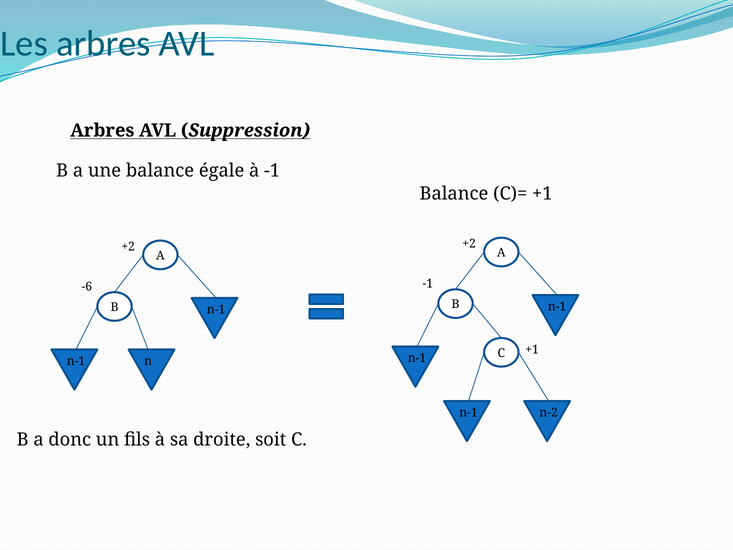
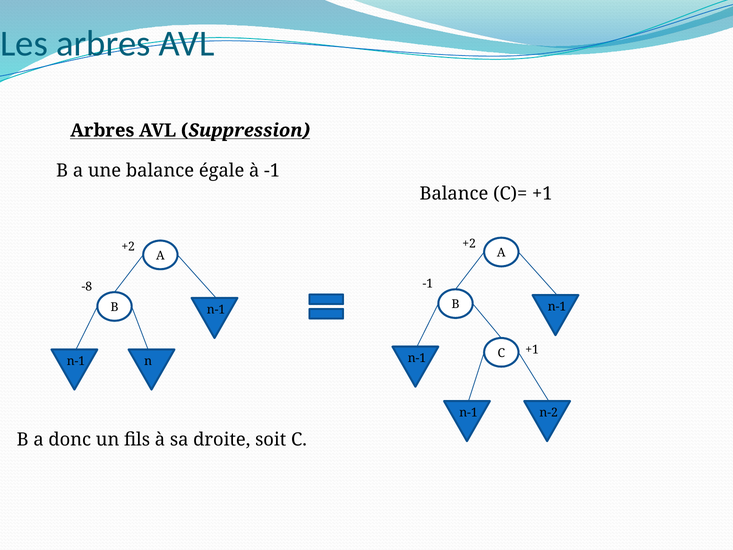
-6: -6 -> -8
